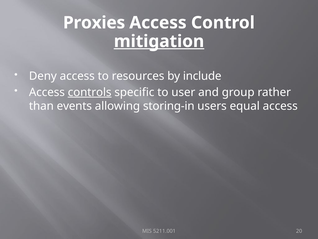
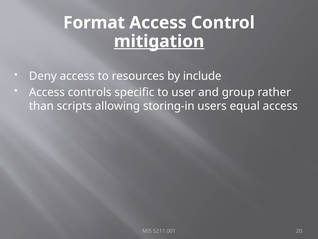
Proxies: Proxies -> Format
controls underline: present -> none
events: events -> scripts
